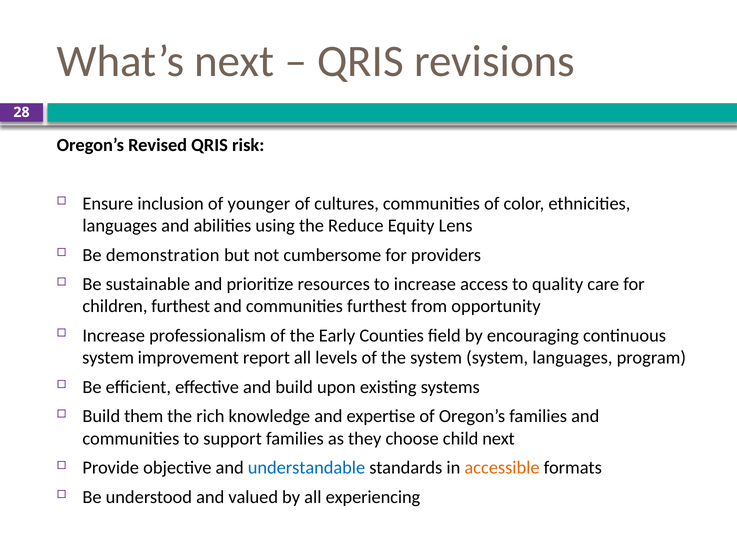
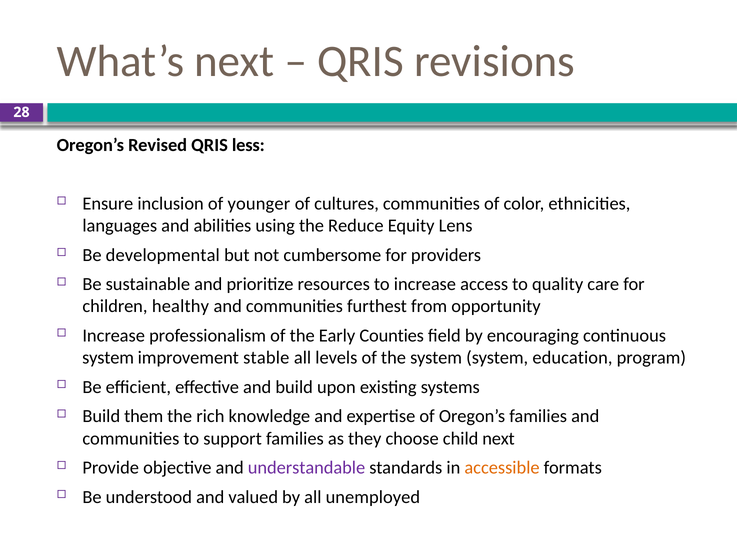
risk: risk -> less
demonstration: demonstration -> developmental
children furthest: furthest -> healthy
report: report -> stable
system languages: languages -> education
understandable colour: blue -> purple
experiencing: experiencing -> unemployed
